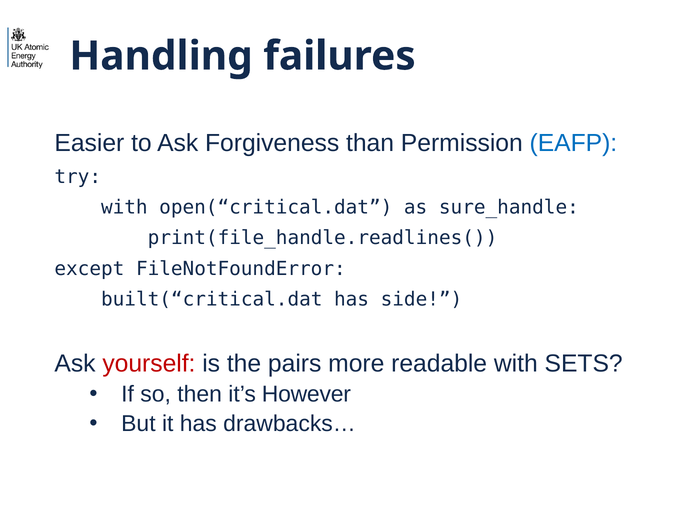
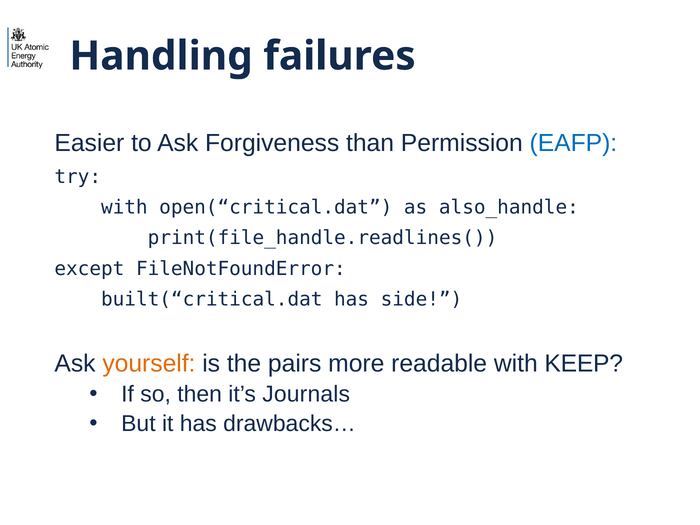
sure_handle: sure_handle -> also_handle
yourself colour: red -> orange
SETS: SETS -> KEEP
However: However -> Journals
